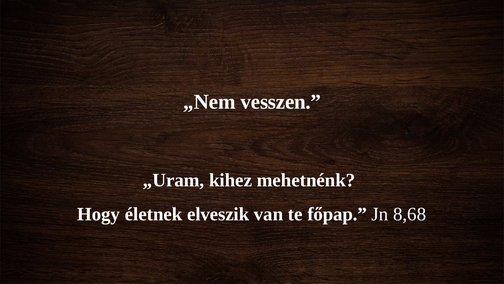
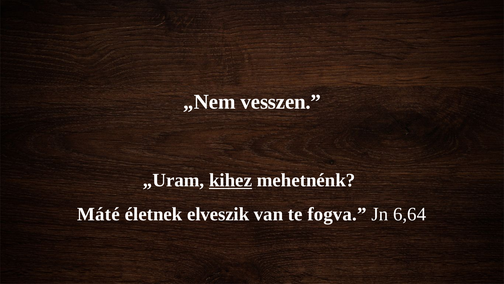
kihez underline: none -> present
Hogy: Hogy -> Máté
főpap: főpap -> fogva
8,68: 8,68 -> 6,64
